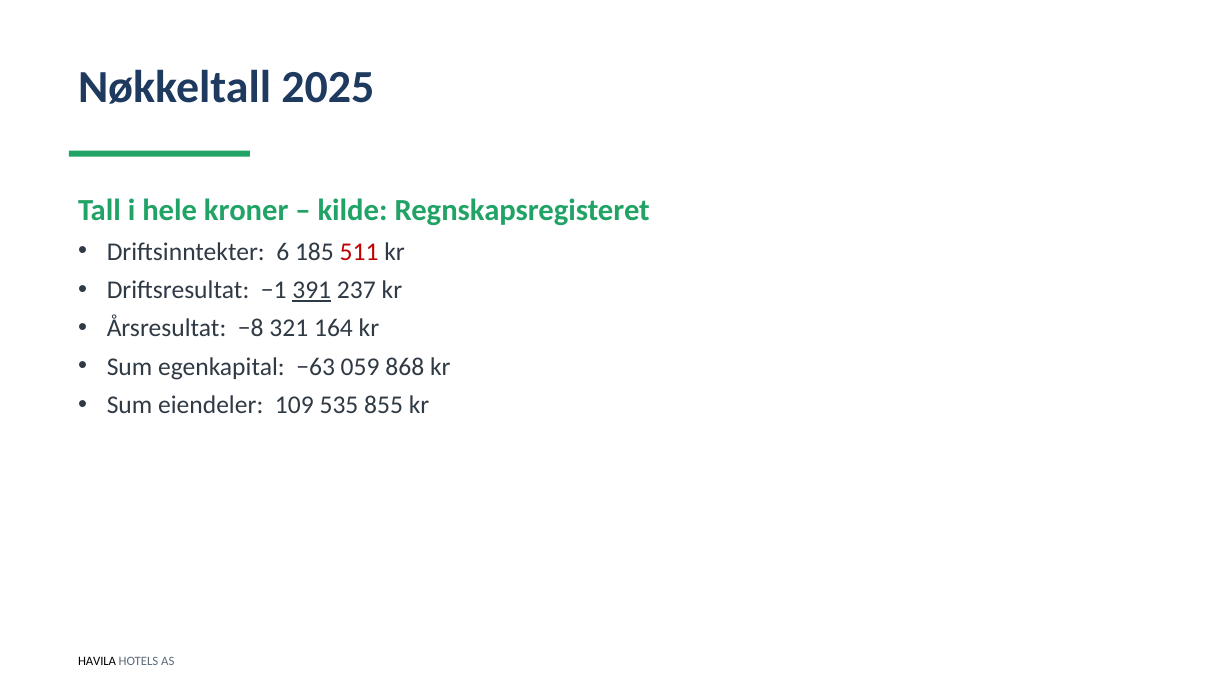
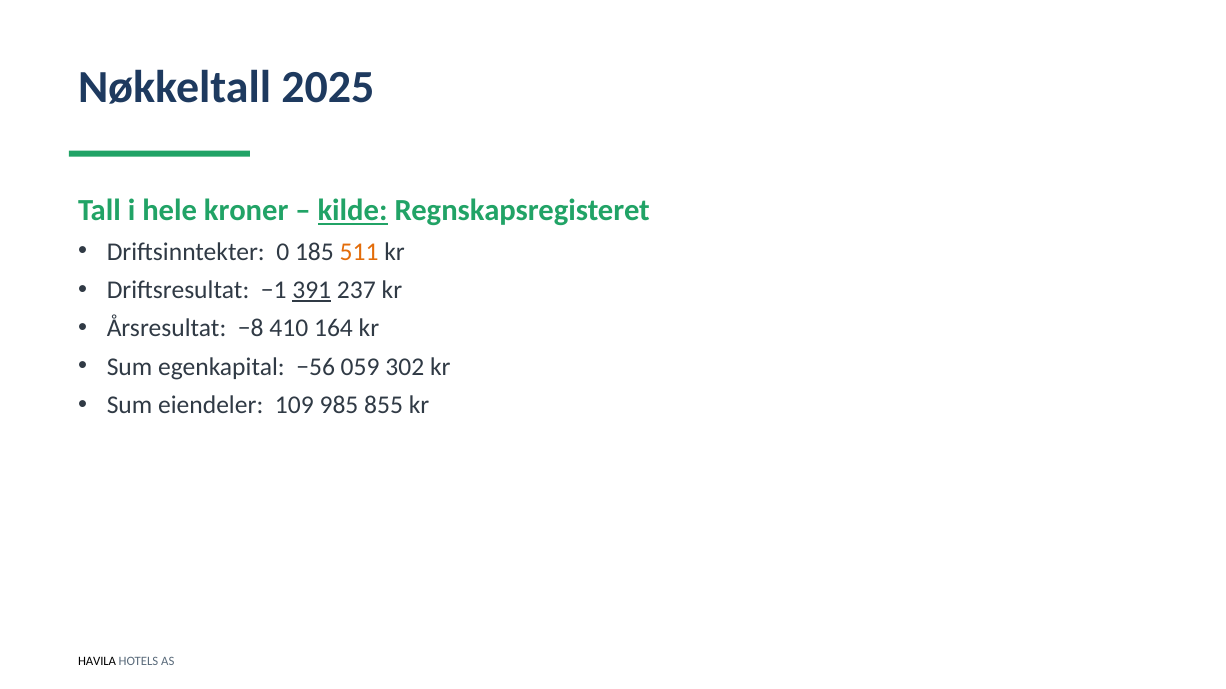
kilde underline: none -> present
6: 6 -> 0
511 colour: red -> orange
321: 321 -> 410
−63: −63 -> −56
868: 868 -> 302
535: 535 -> 985
